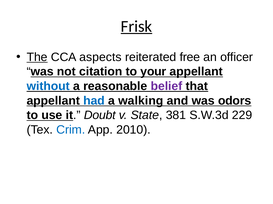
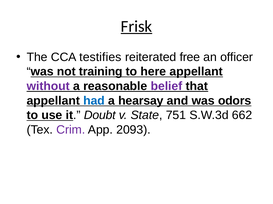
The underline: present -> none
aspects: aspects -> testifies
citation: citation -> training
your: your -> here
without colour: blue -> purple
walking: walking -> hearsay
381: 381 -> 751
229: 229 -> 662
Crim colour: blue -> purple
2010: 2010 -> 2093
